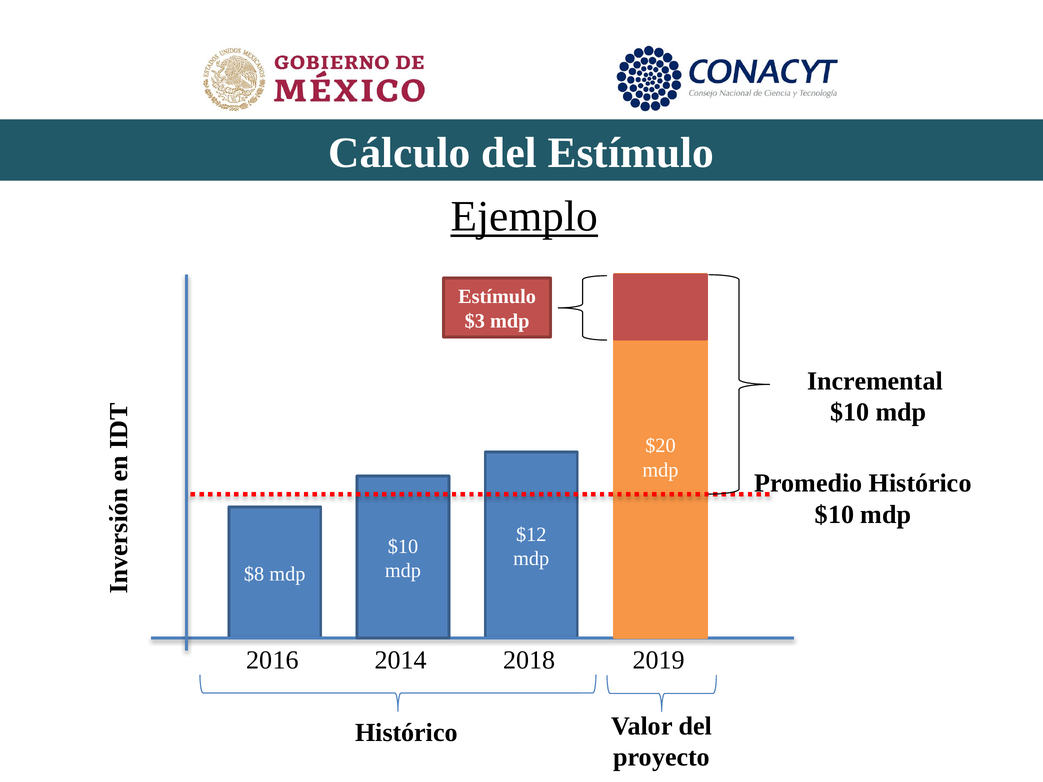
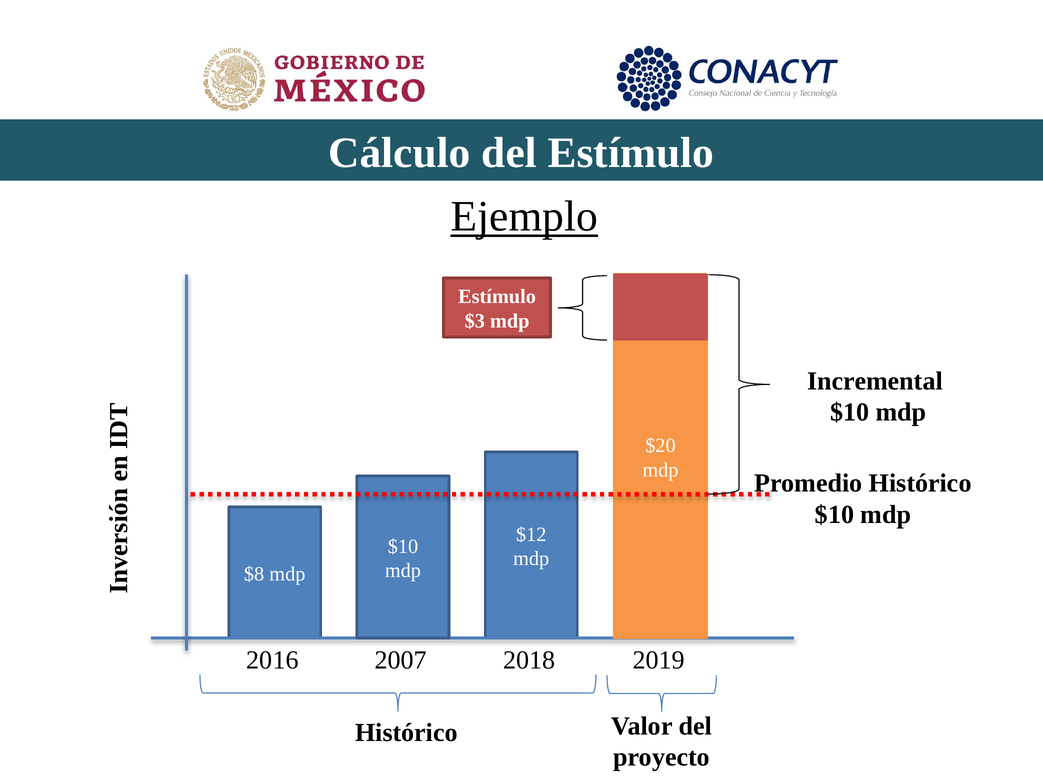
2014: 2014 -> 2007
